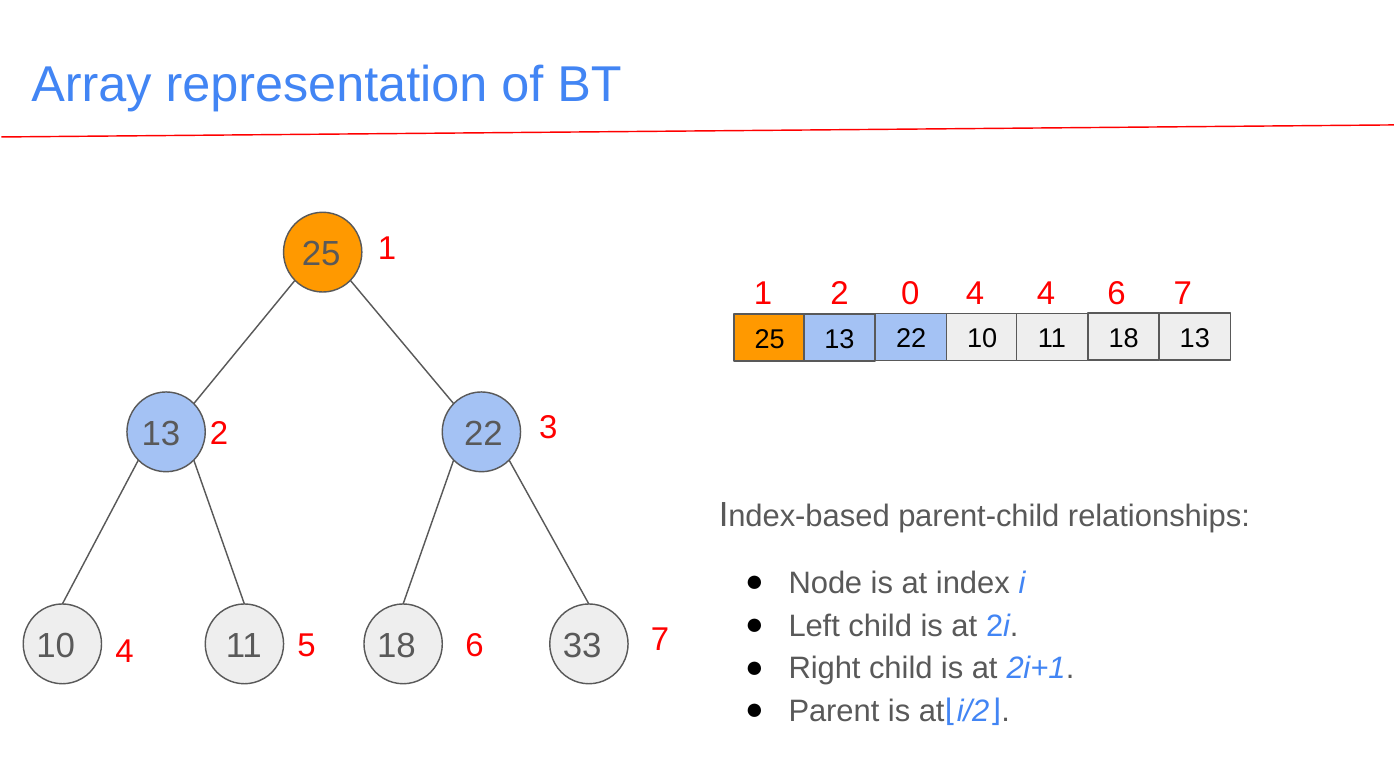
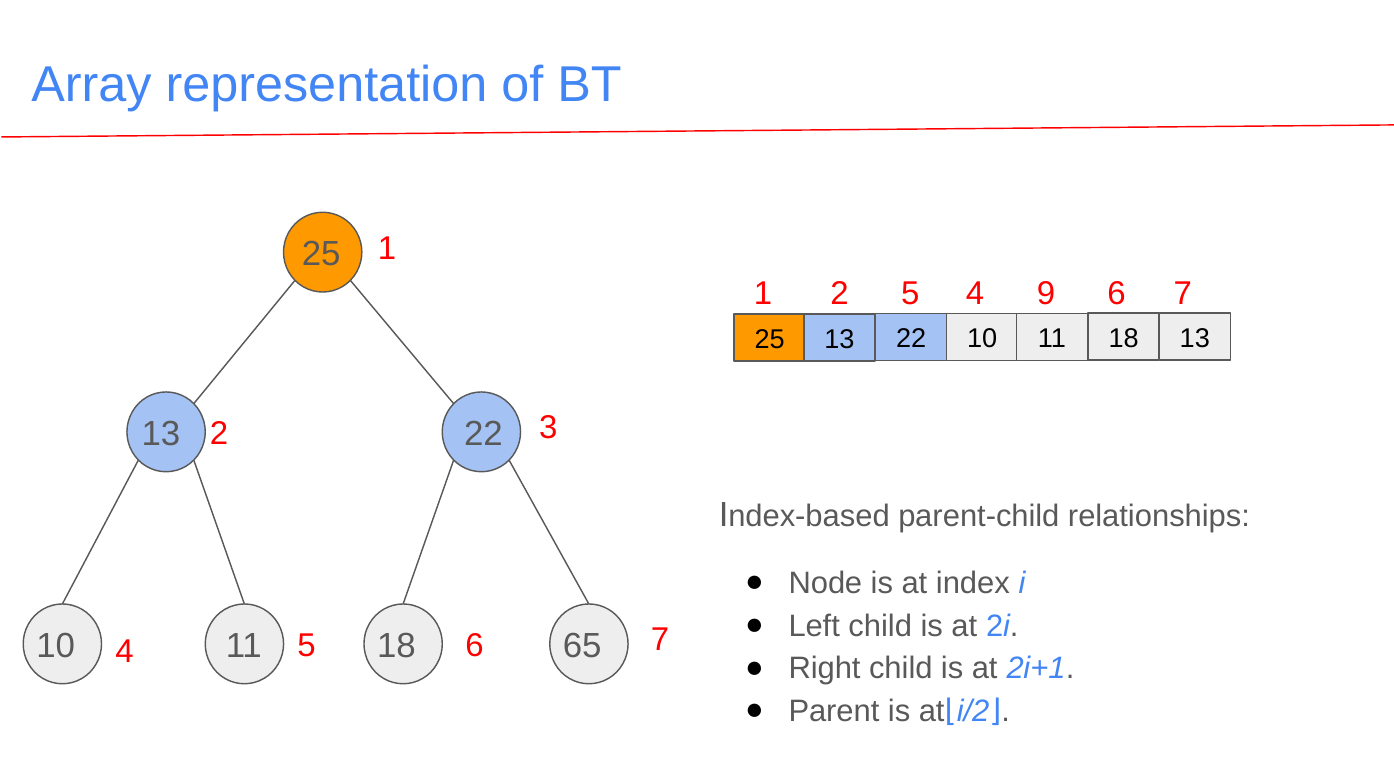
2 0: 0 -> 5
4 4: 4 -> 9
33: 33 -> 65
